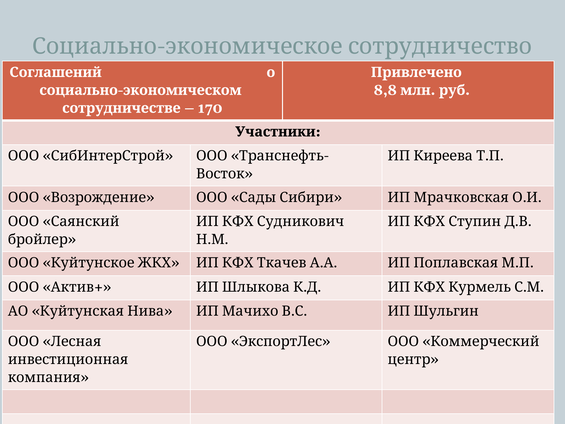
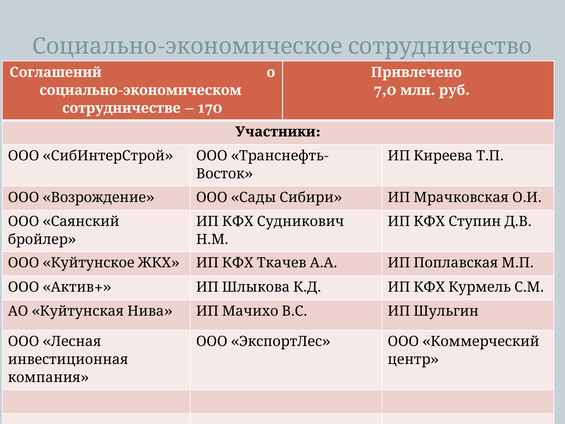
8,8: 8,8 -> 7,0
